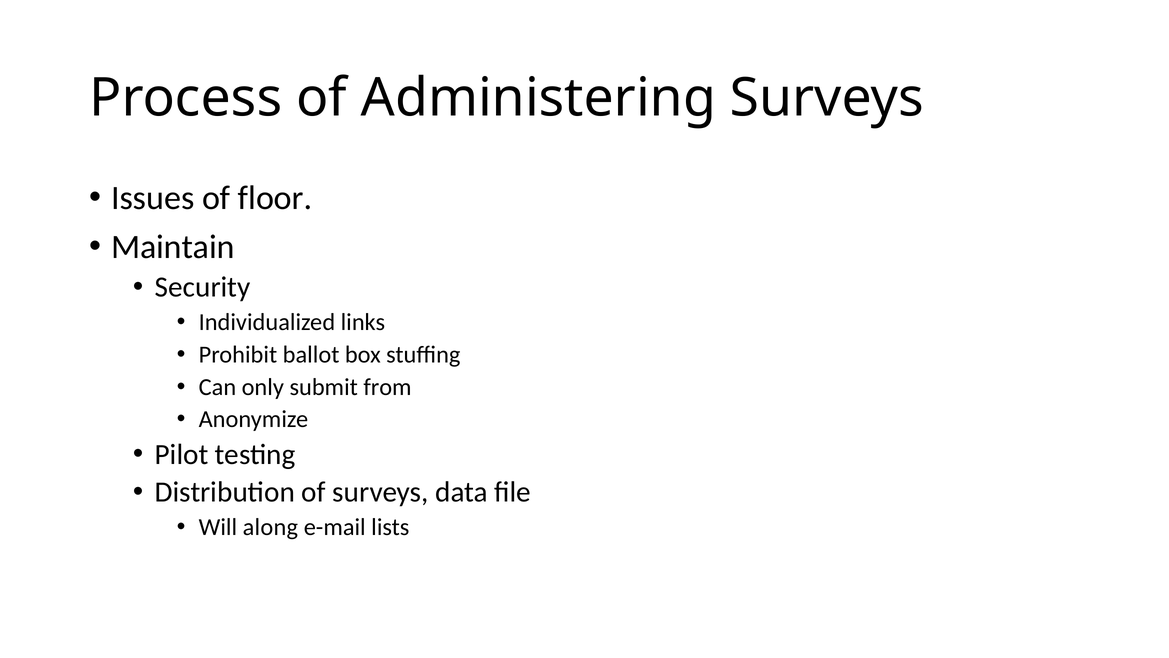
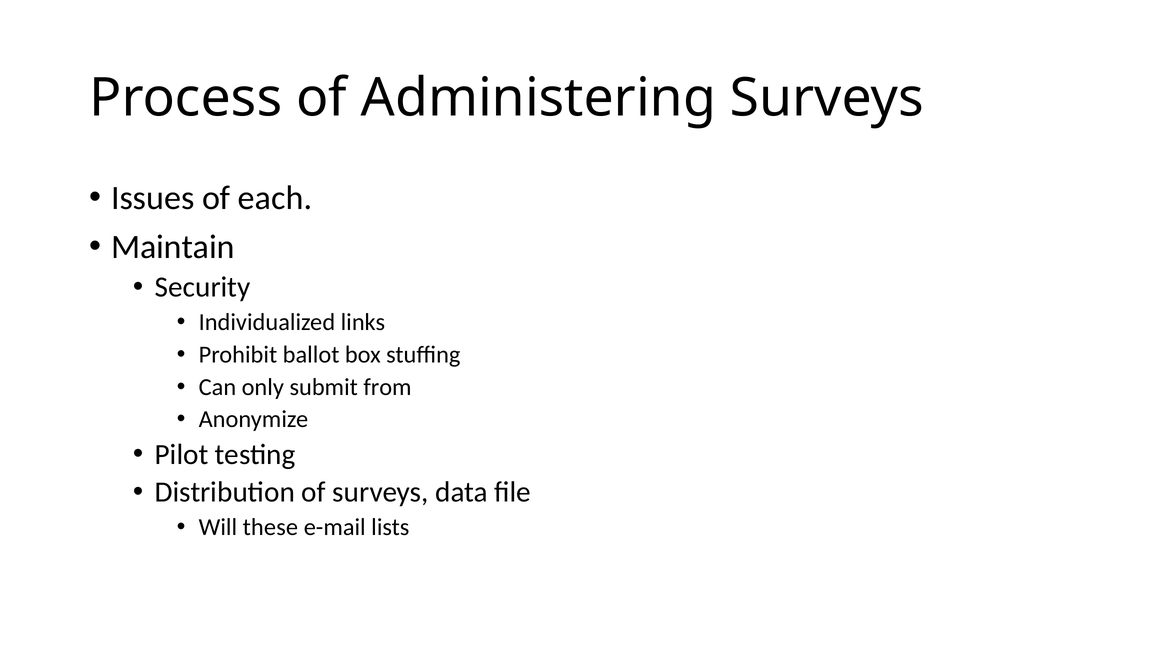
floor: floor -> each
along: along -> these
